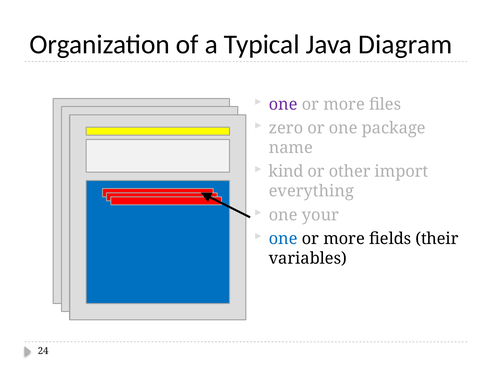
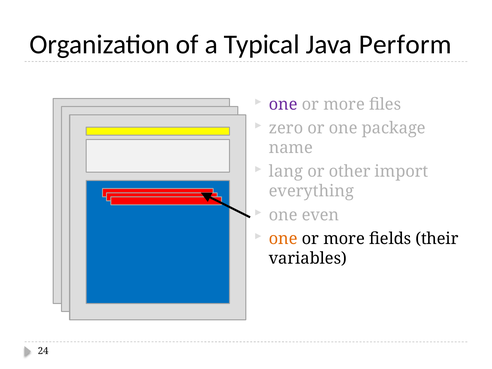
Diagram: Diagram -> Perform
kind: kind -> lang
your: your -> even
one at (283, 239) colour: blue -> orange
